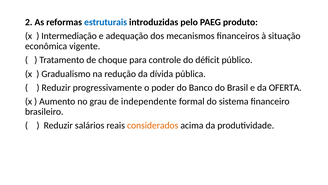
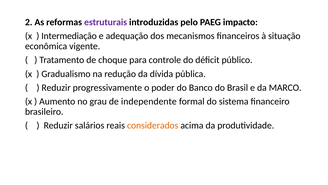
estruturais colour: blue -> purple
produto: produto -> impacto
OFERTA: OFERTA -> MARCO
